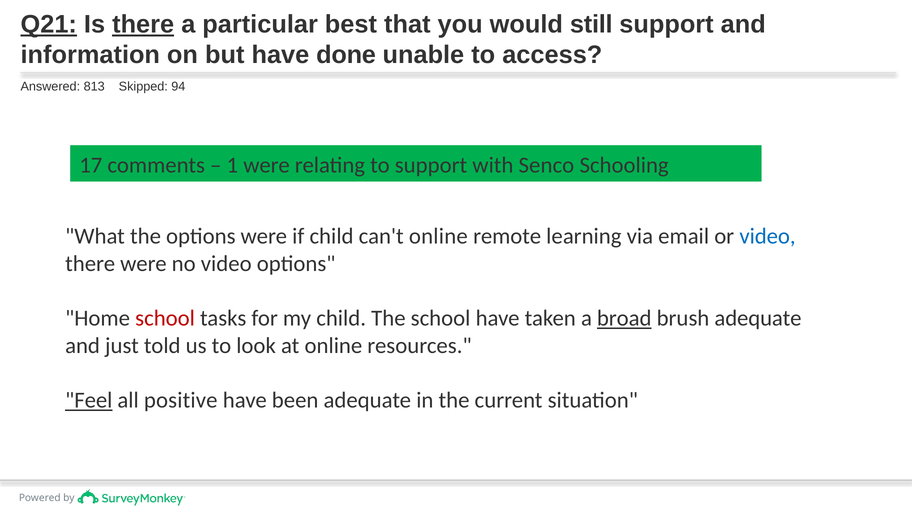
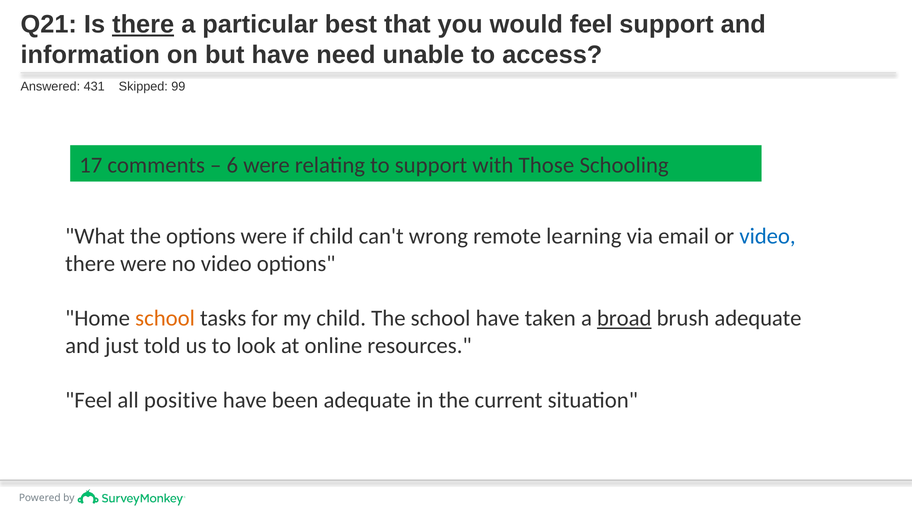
Q21 underline: present -> none
would still: still -> feel
done: done -> need
813: 813 -> 431
94: 94 -> 99
1: 1 -> 6
Senco: Senco -> Those
can't online: online -> wrong
school at (165, 318) colour: red -> orange
Feel at (89, 400) underline: present -> none
